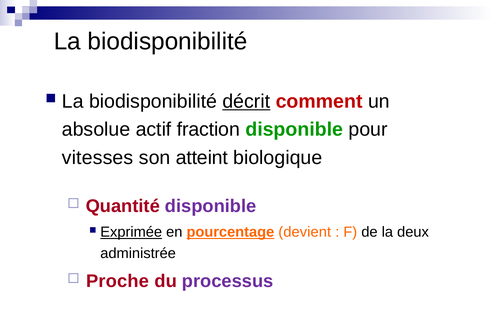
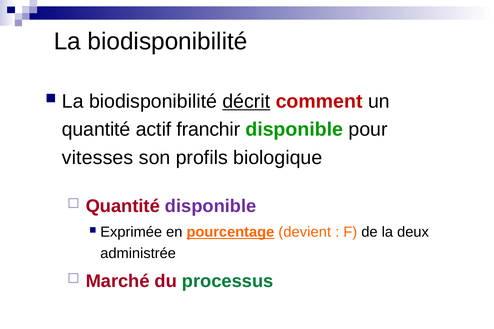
absolue at (96, 130): absolue -> quantité
fraction: fraction -> franchir
atteint: atteint -> profils
Exprimée underline: present -> none
Proche: Proche -> Marché
processus colour: purple -> green
